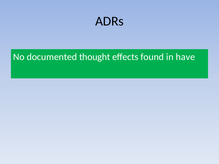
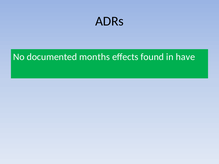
thought: thought -> months
